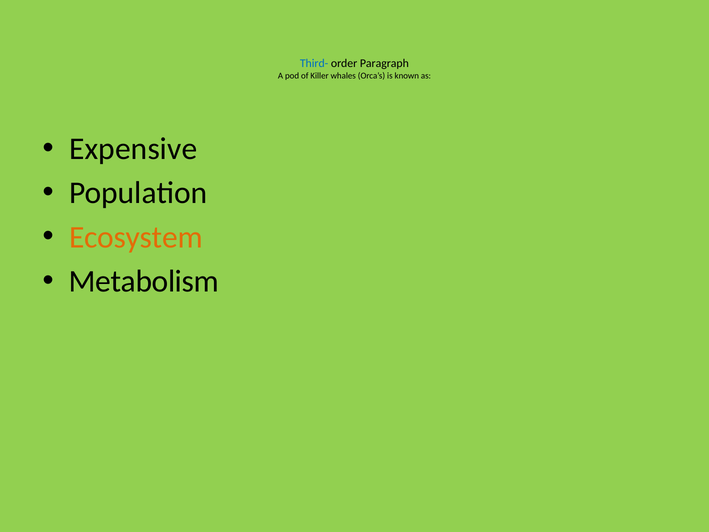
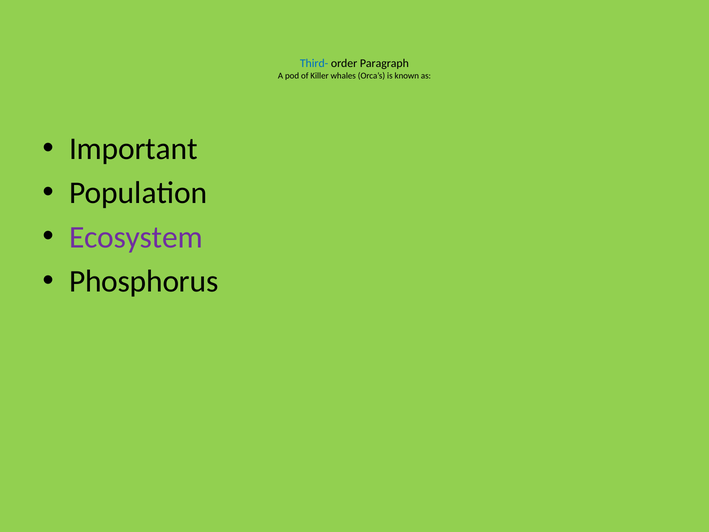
Expensive: Expensive -> Important
Ecosystem colour: orange -> purple
Metabolism: Metabolism -> Phosphorus
